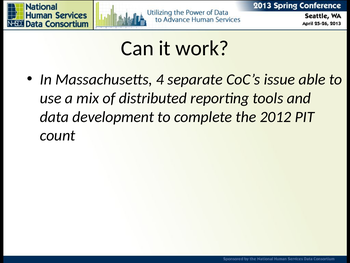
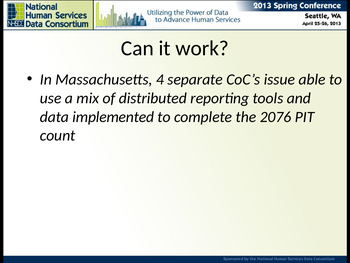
development: development -> implemented
2012: 2012 -> 2076
